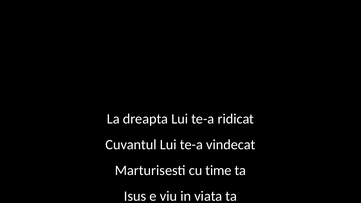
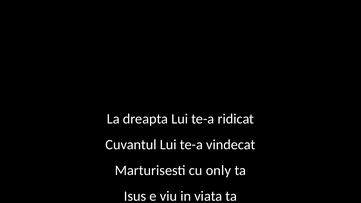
time: time -> only
